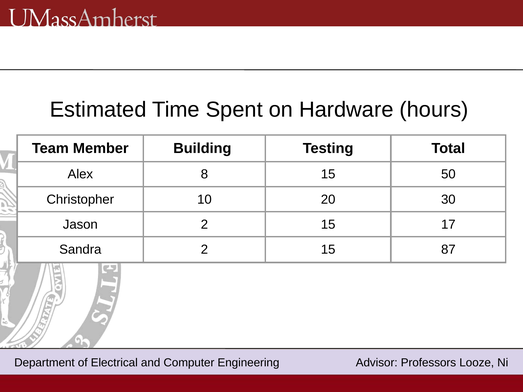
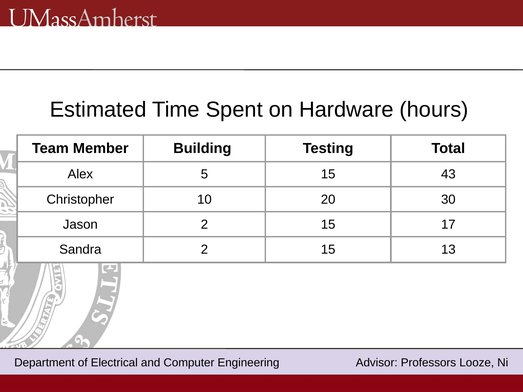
8: 8 -> 5
50: 50 -> 43
87: 87 -> 13
